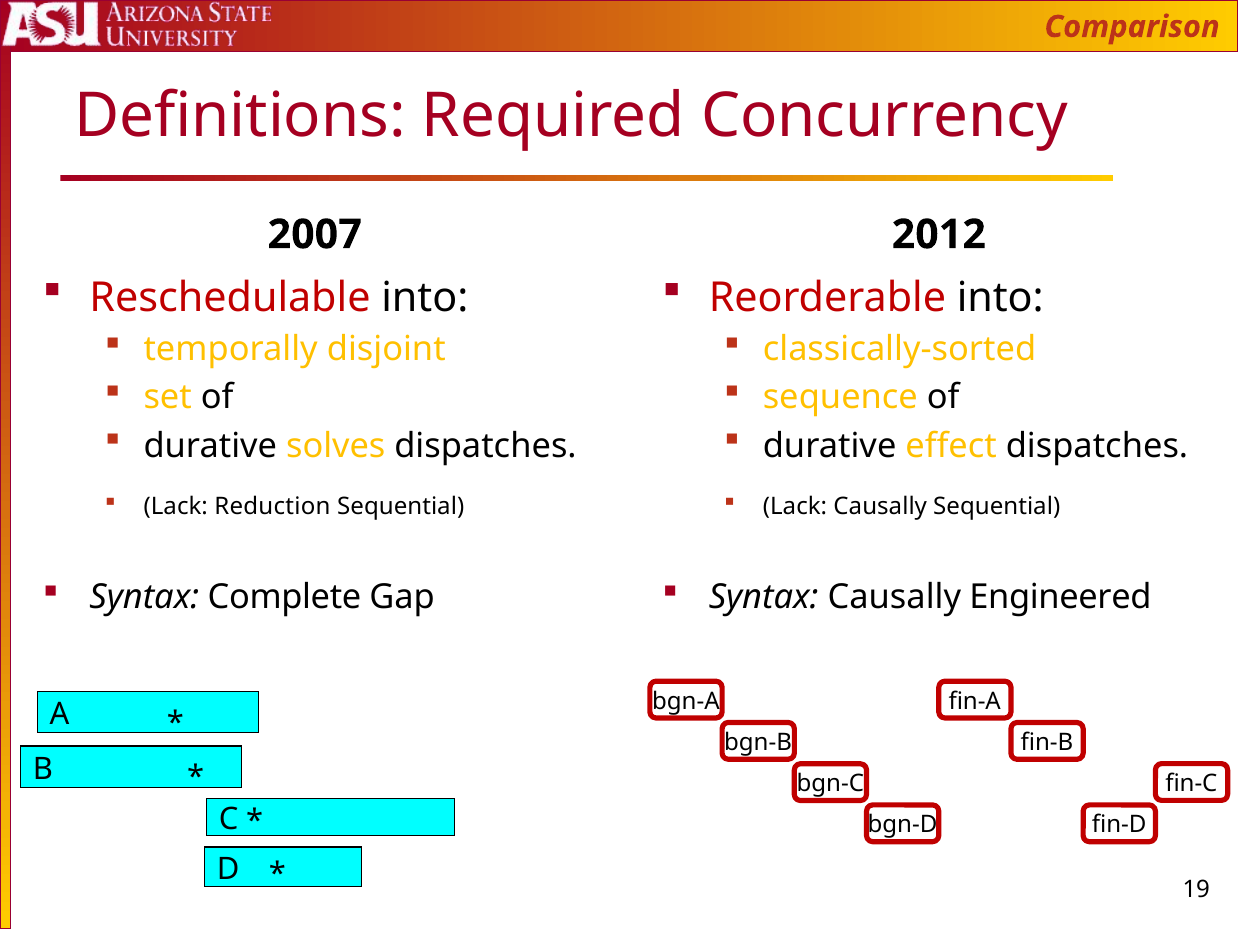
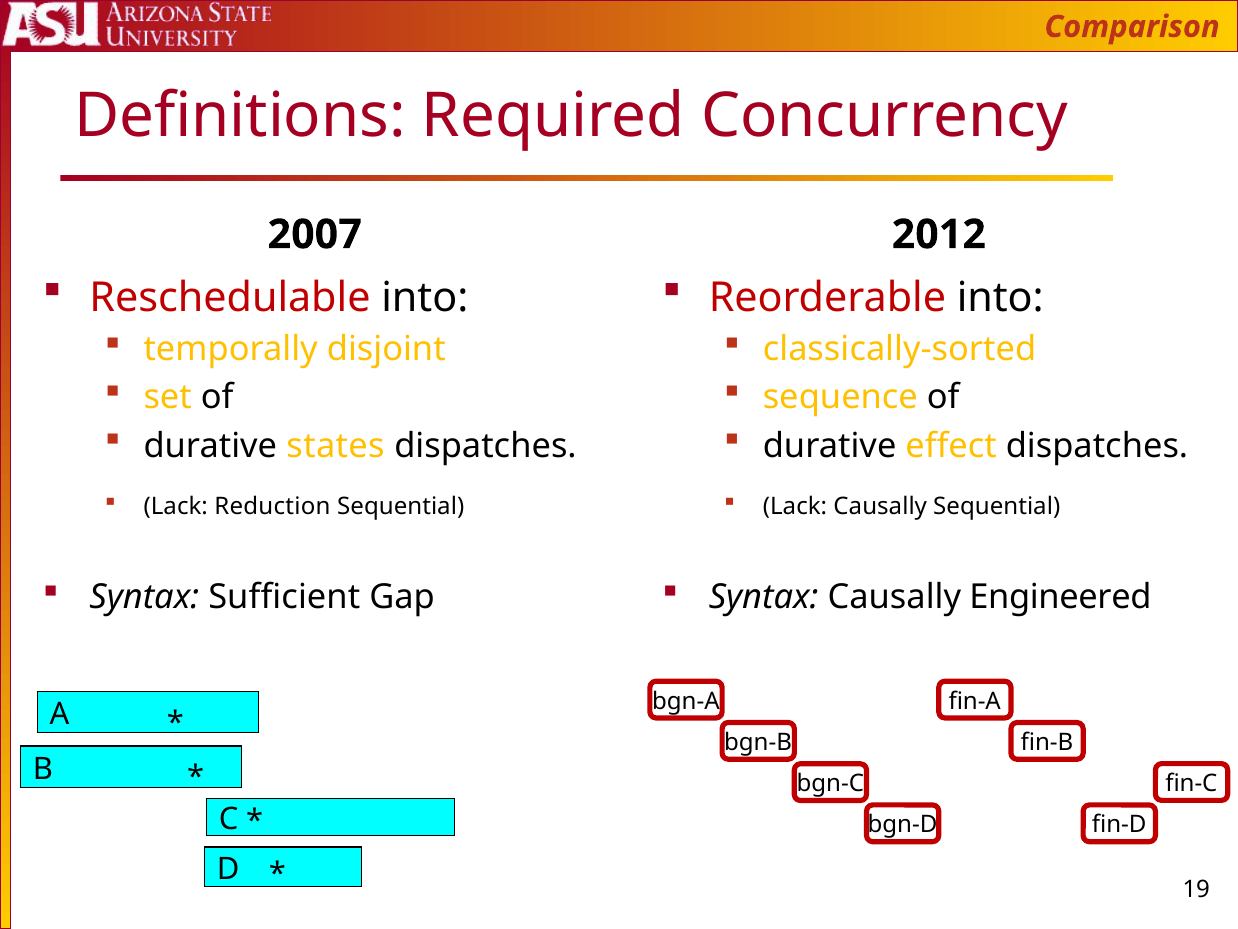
solves: solves -> states
Complete: Complete -> Sufficient
